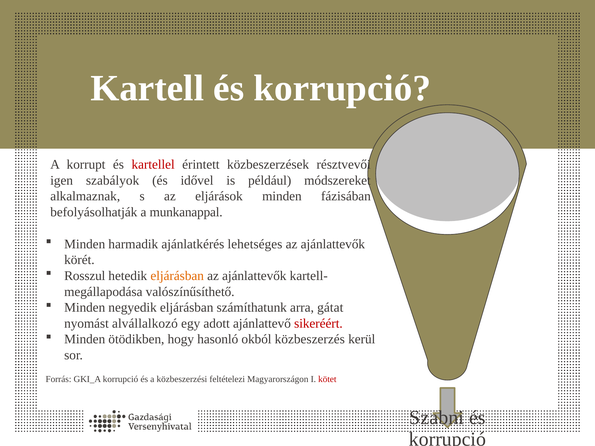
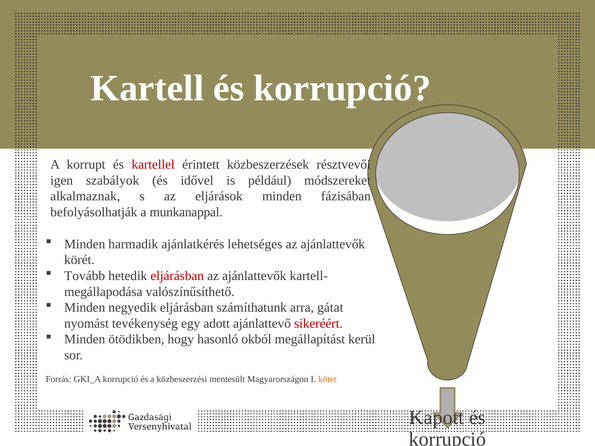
Rosszul: Rosszul -> Tovább
eljárásban at (177, 276) colour: orange -> red
alvállalkozó: alvállalkozó -> tevékenység
közbeszerzés: közbeszerzés -> megállapítást
feltételezi: feltételezi -> mentesült
kötet colour: red -> orange
Szabni: Szabni -> Kapott
